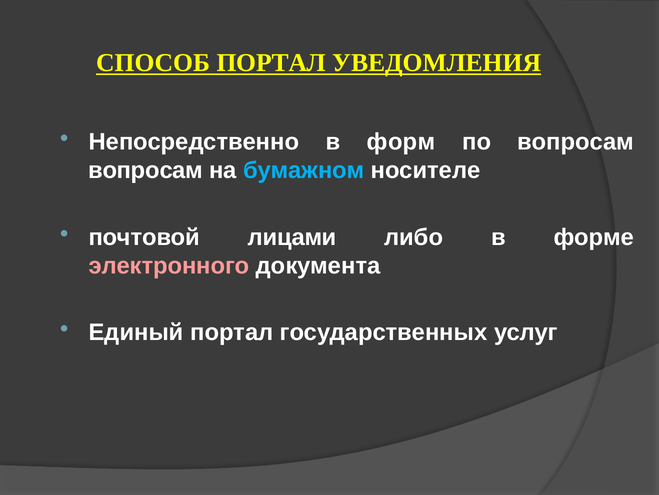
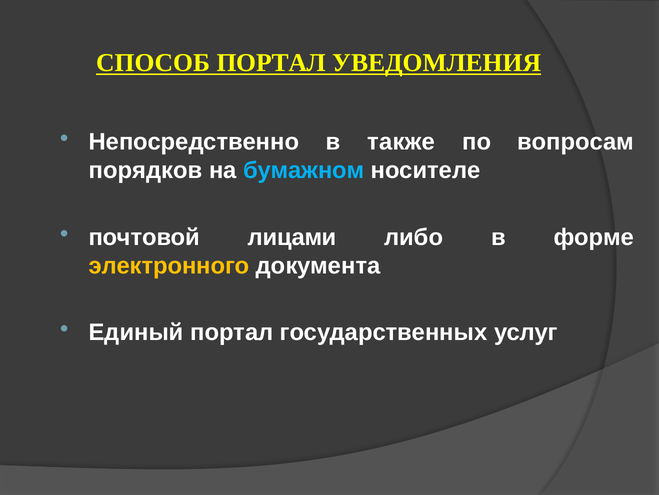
форм: форм -> также
вопросам at (146, 170): вопросам -> порядков
электронного colour: pink -> yellow
